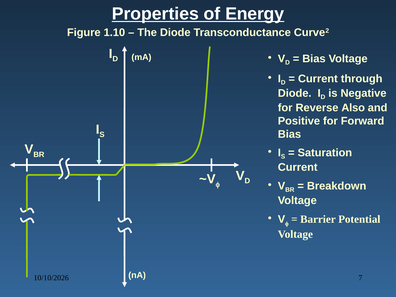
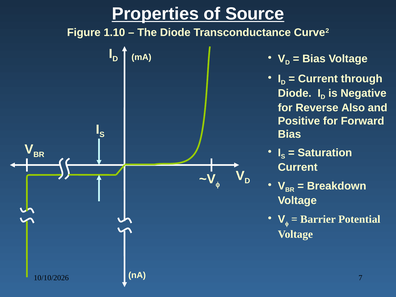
Energy: Energy -> Source
